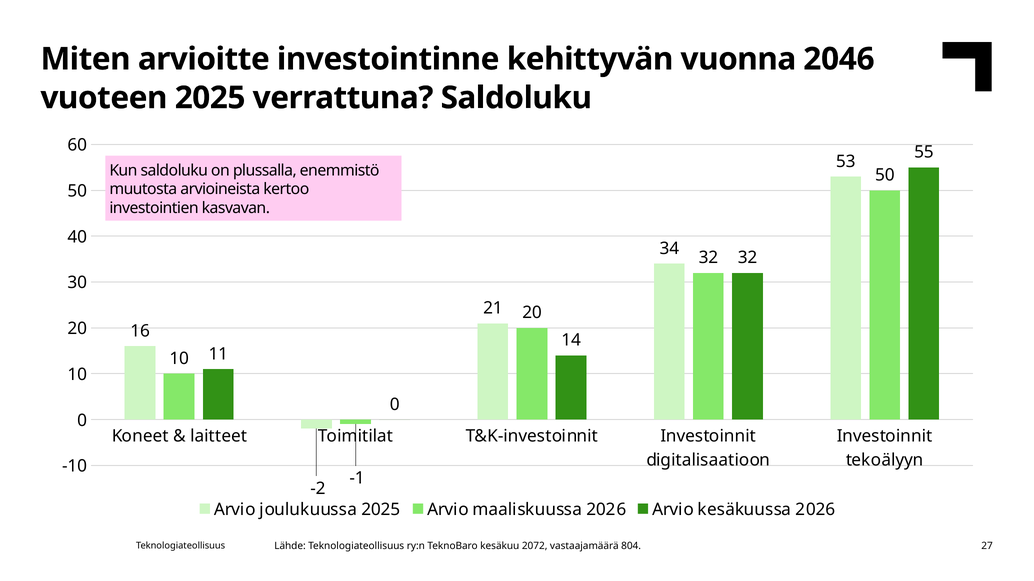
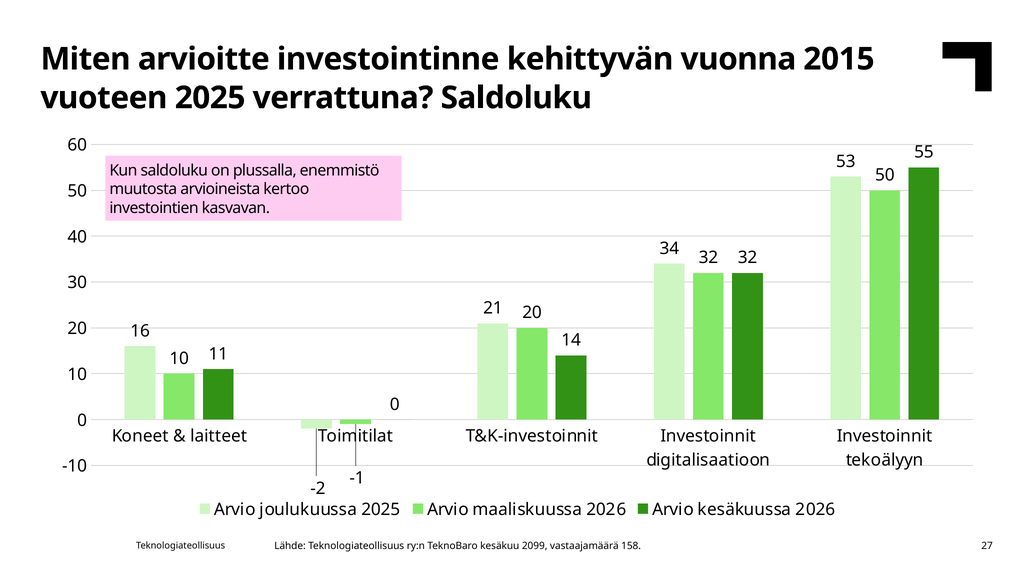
2046: 2046 -> 2015
2072: 2072 -> 2099
804: 804 -> 158
